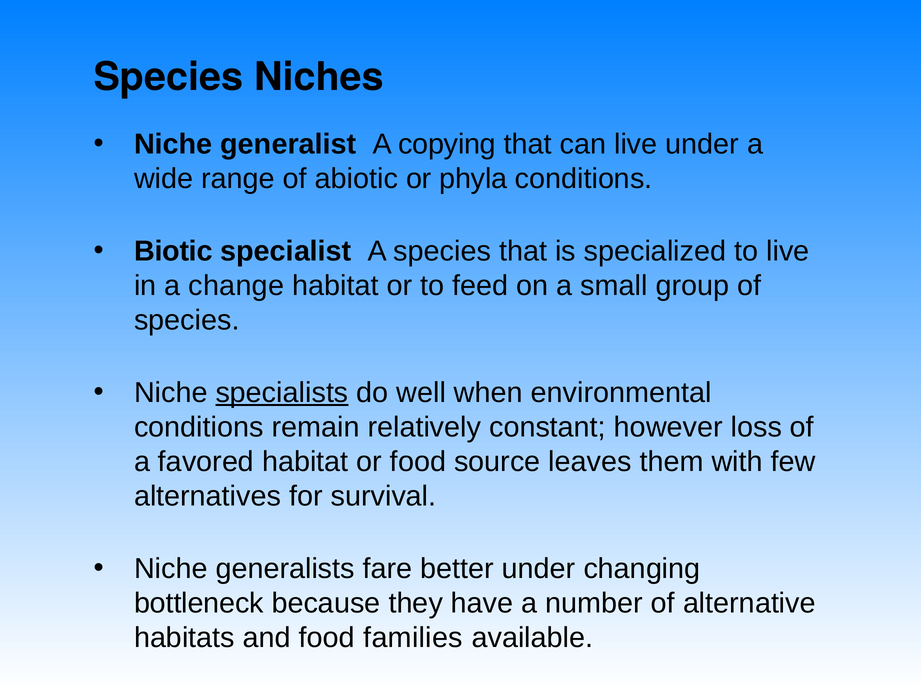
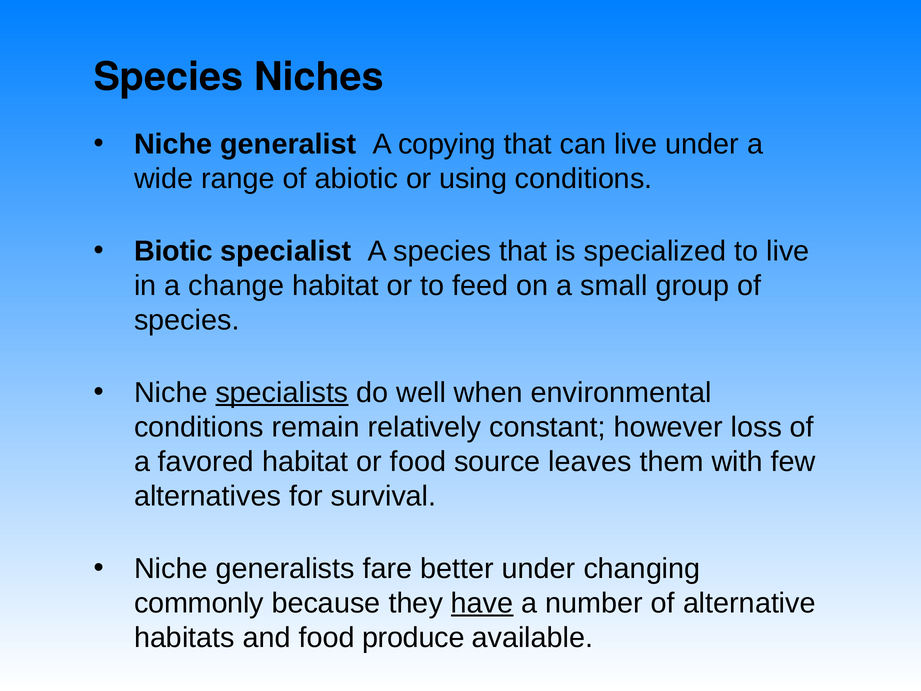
phyla: phyla -> using
bottleneck: bottleneck -> commonly
have underline: none -> present
families: families -> produce
